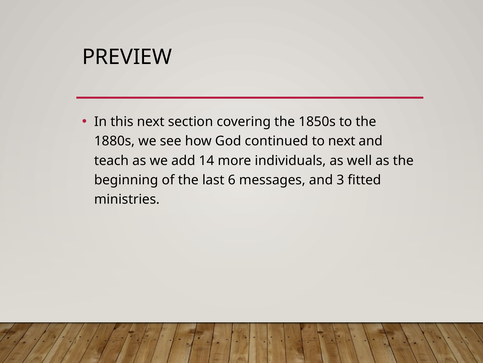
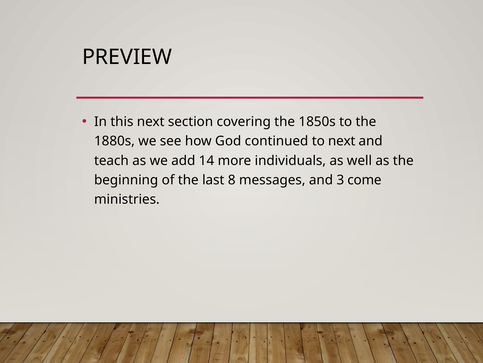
6: 6 -> 8
fitted: fitted -> come
